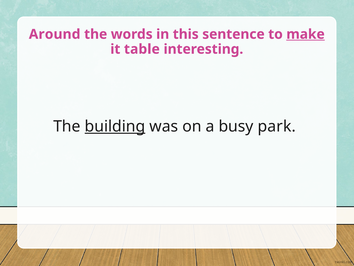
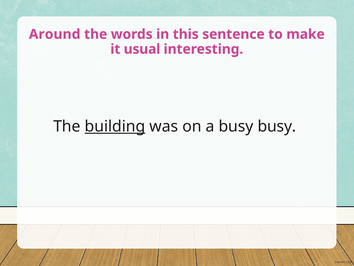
make underline: present -> none
table: table -> usual
busy park: park -> busy
